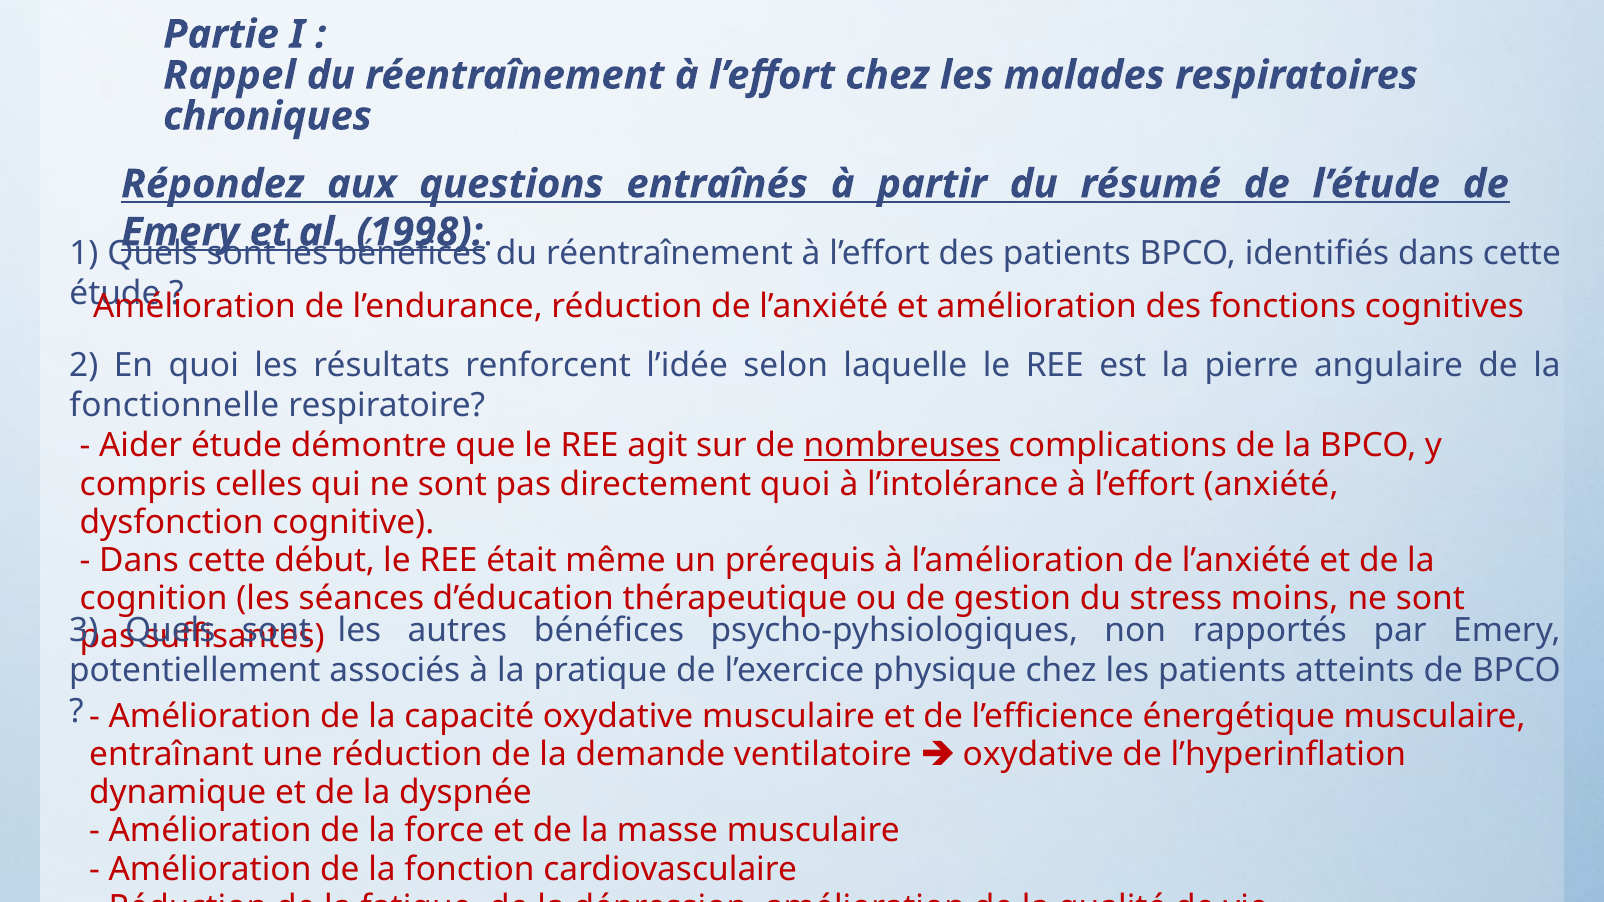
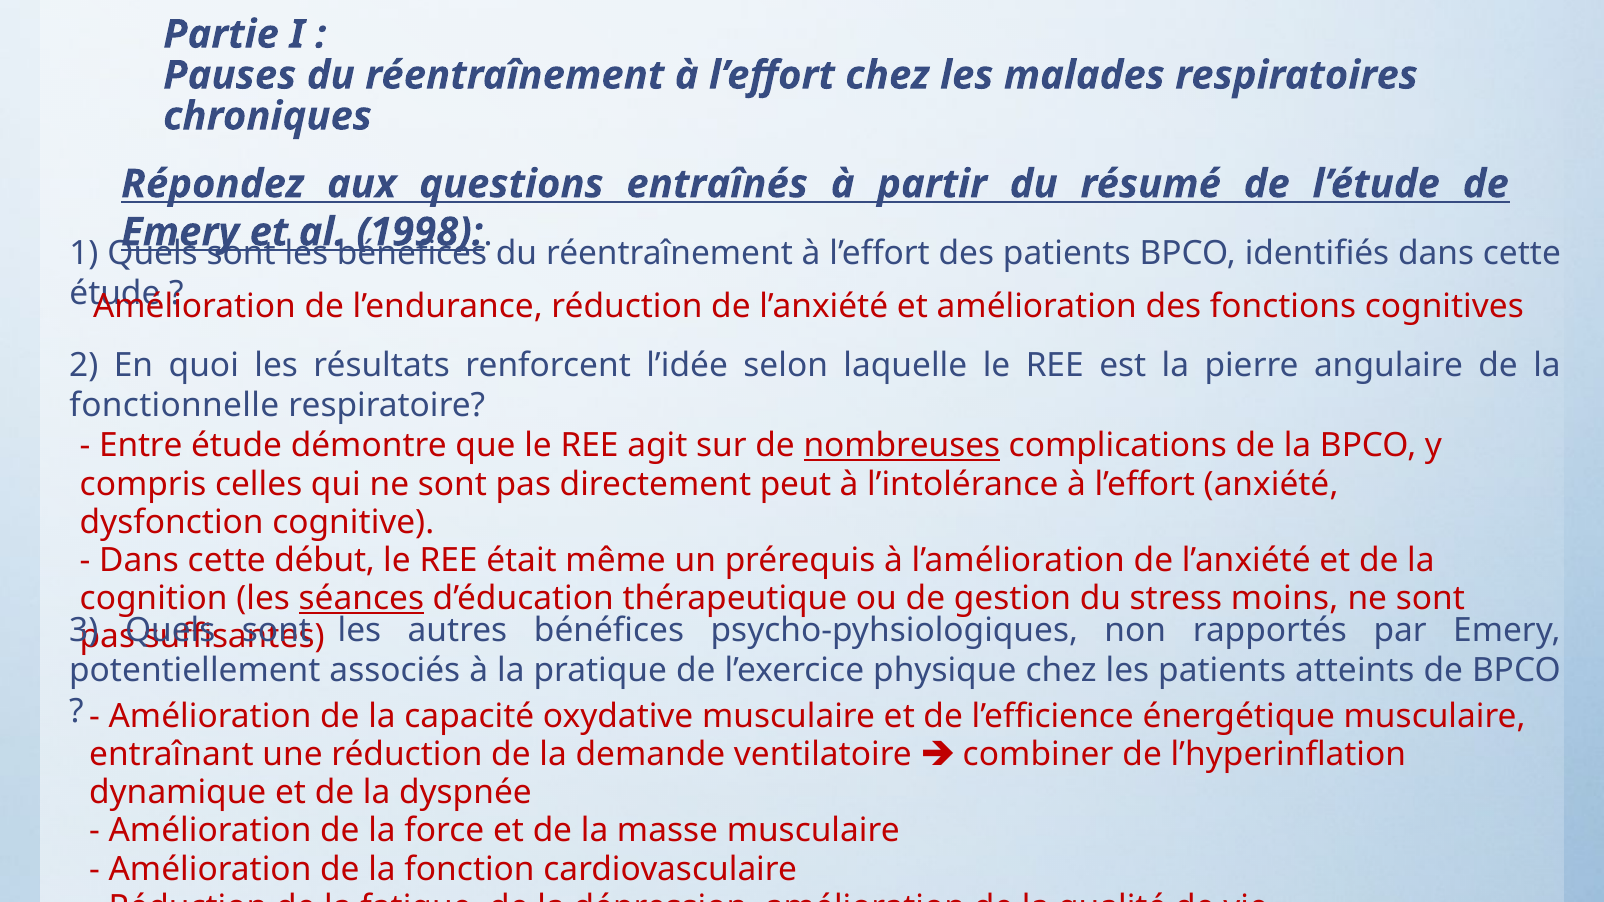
Rappel: Rappel -> Pauses
Aider: Aider -> Entre
directement quoi: quoi -> peut
séances underline: none -> present
oxydative at (1038, 755): oxydative -> combiner
